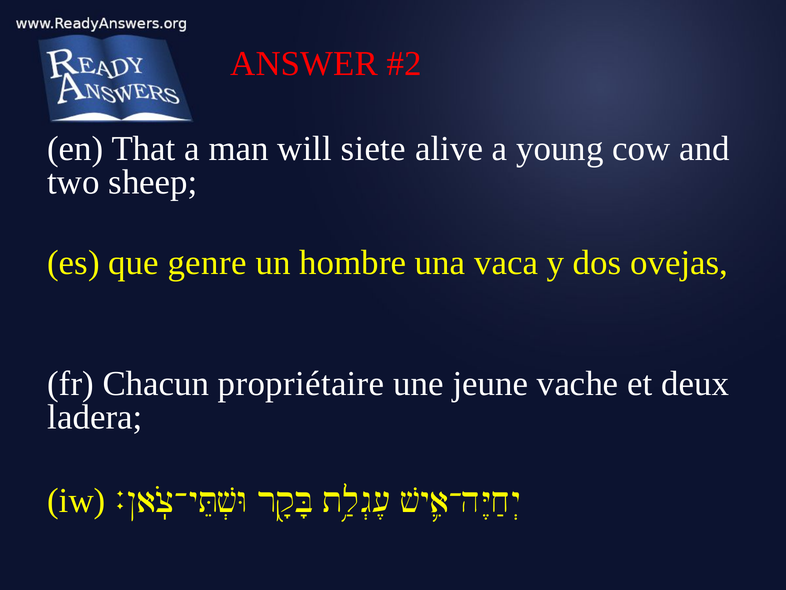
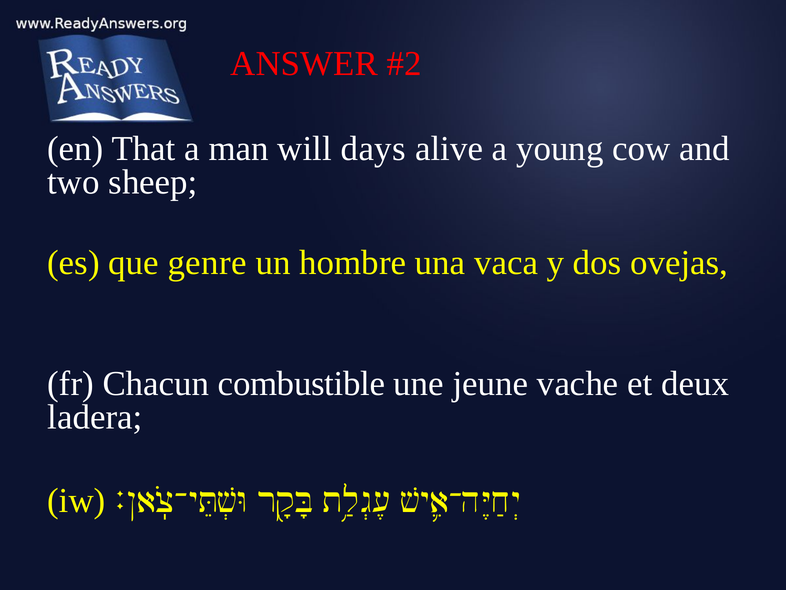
siete: siete -> days
propriétaire: propriétaire -> combustible
